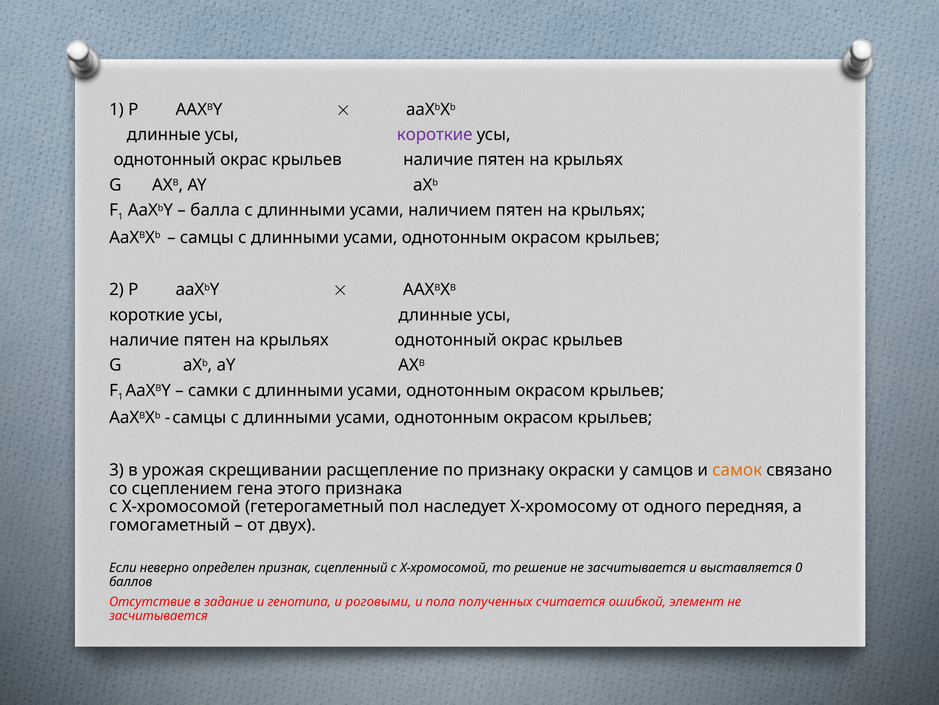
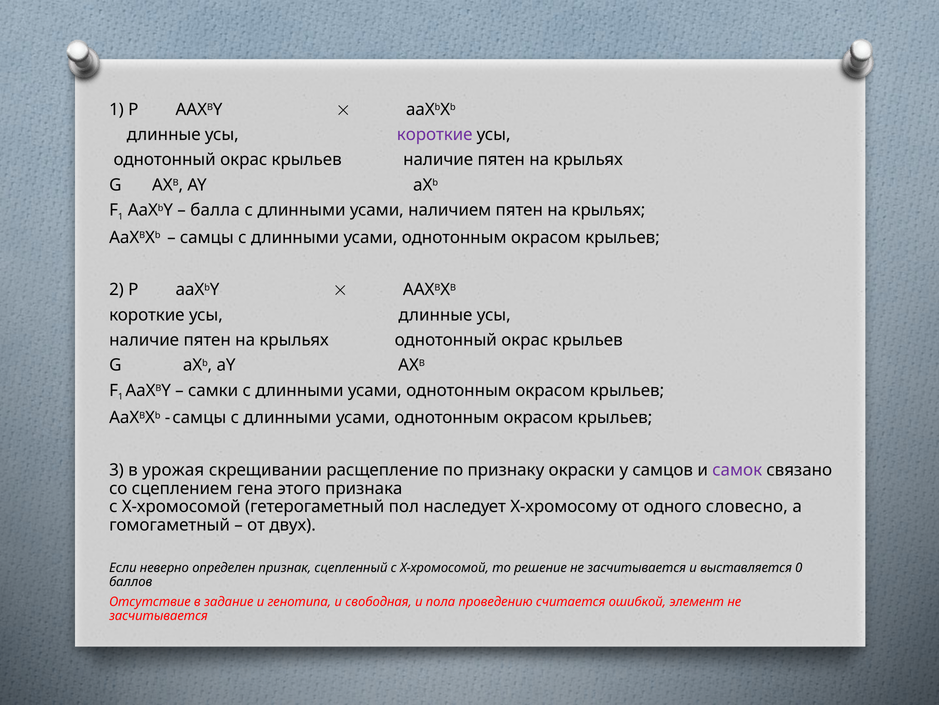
самок colour: orange -> purple
передняя: передняя -> словесно
роговыми: роговыми -> свободная
полученных: полученных -> проведению
